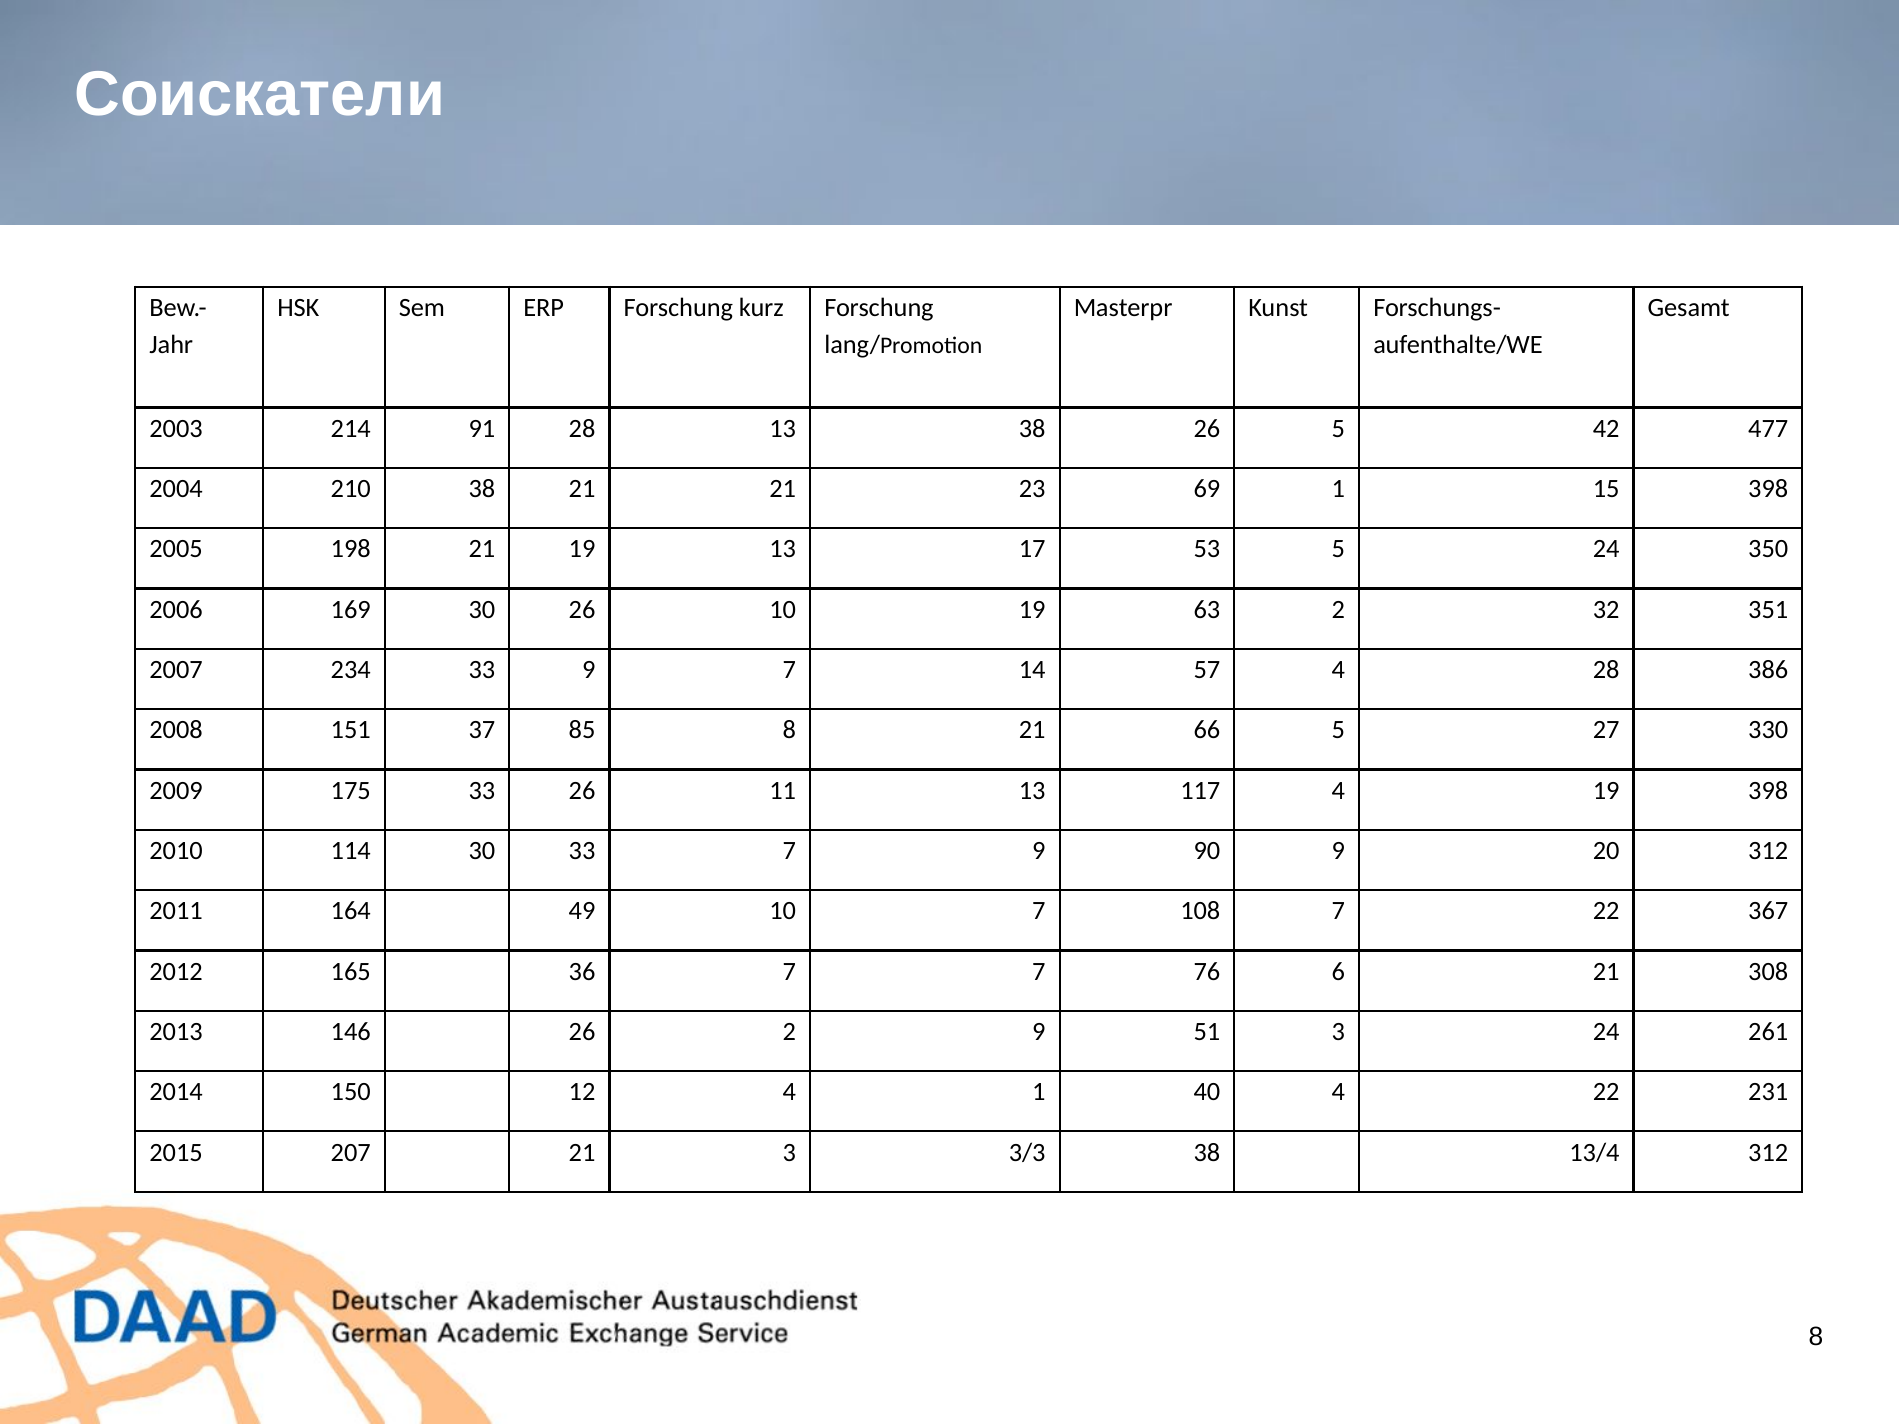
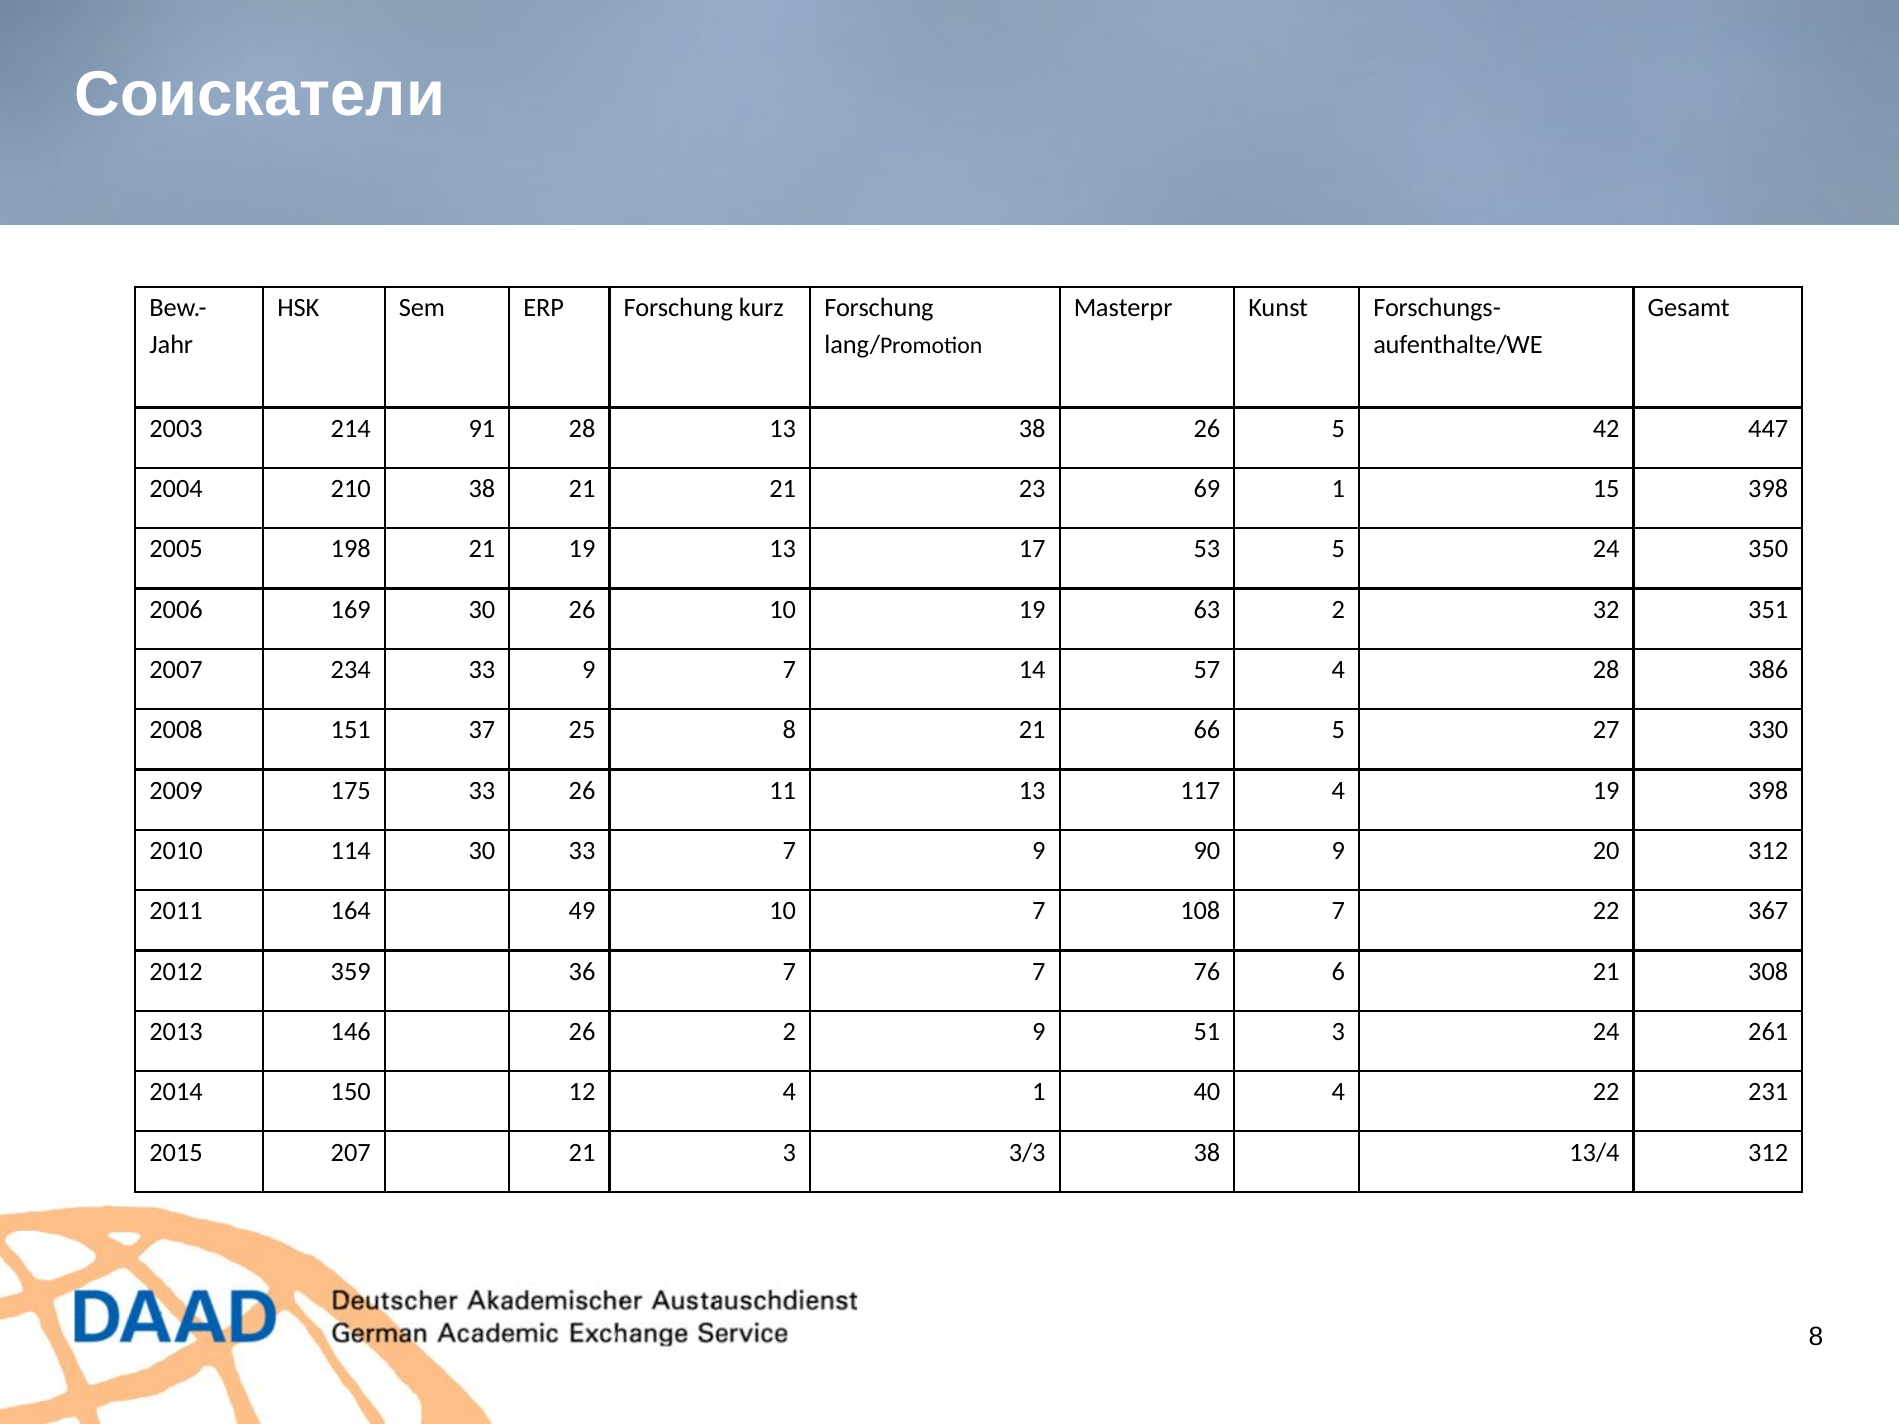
477: 477 -> 447
85: 85 -> 25
165: 165 -> 359
